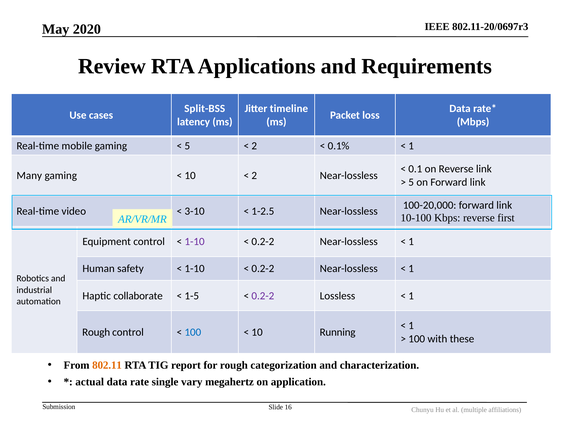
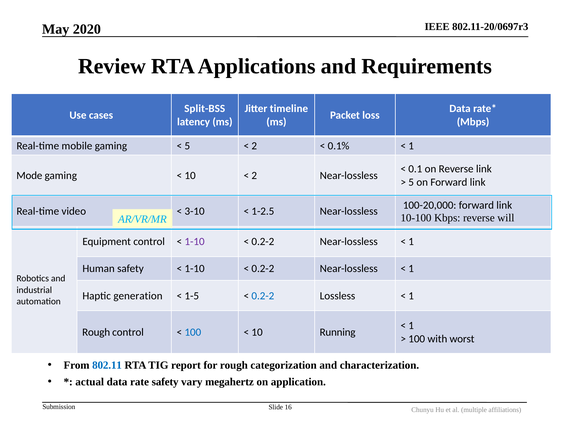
Many: Many -> Mode
first: first -> will
collaborate: collaborate -> generation
0.2-2 at (263, 295) colour: purple -> blue
these: these -> worst
802.11 colour: orange -> blue
rate single: single -> safety
